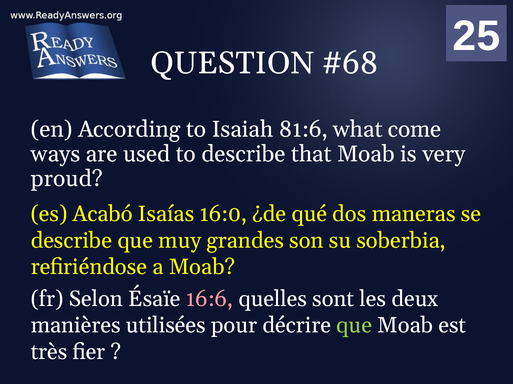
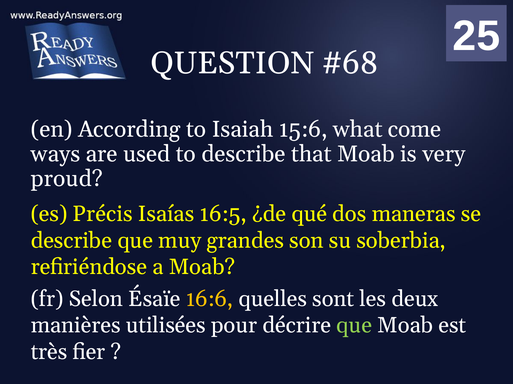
81:6: 81:6 -> 15:6
Acabó: Acabó -> Précis
16:0: 16:0 -> 16:5
16:6 colour: pink -> yellow
